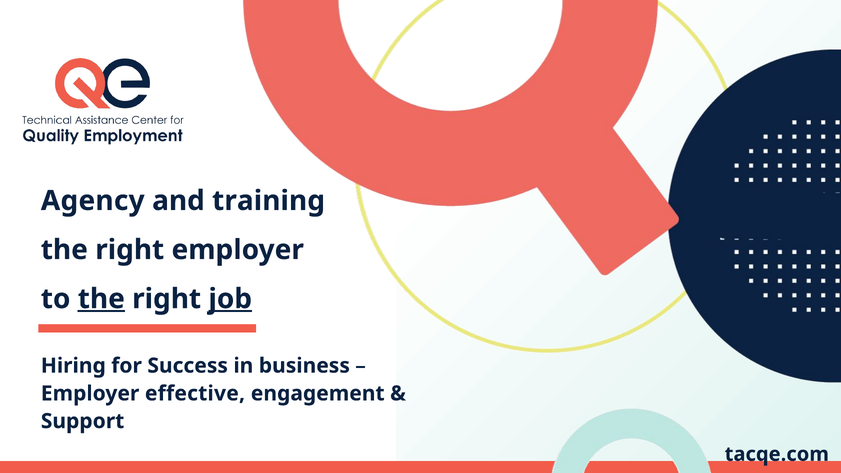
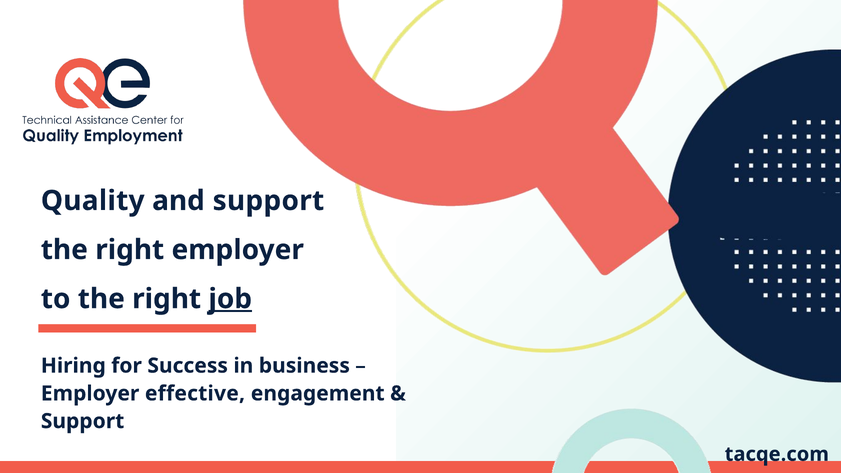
Agency: Agency -> Quality
and training: training -> support
the at (101, 299) underline: present -> none
